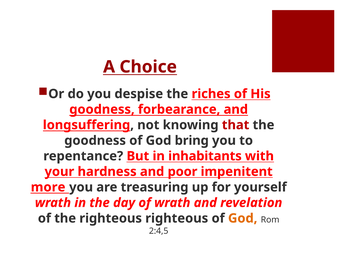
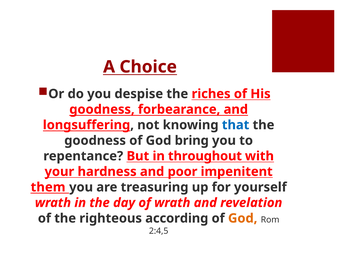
that colour: red -> blue
inhabitants: inhabitants -> throughout
more: more -> them
righteous righteous: righteous -> according
